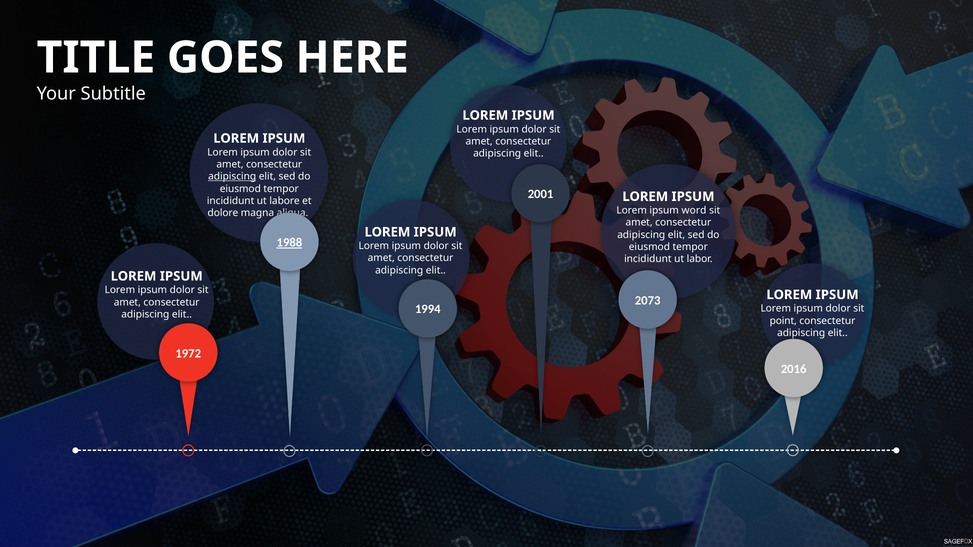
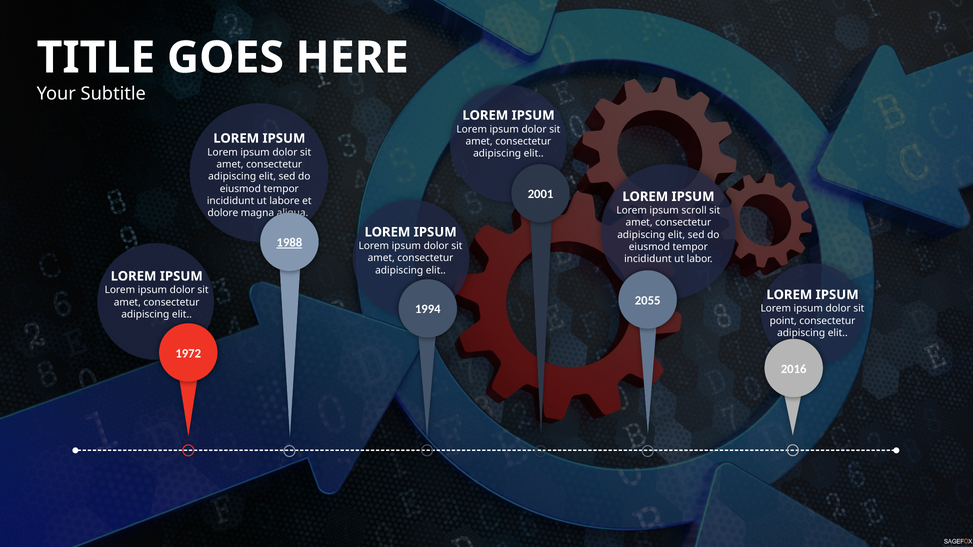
adipiscing at (232, 177) underline: present -> none
word: word -> scroll
2073: 2073 -> 2055
